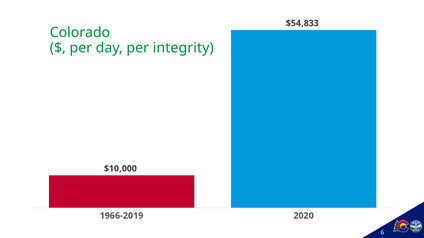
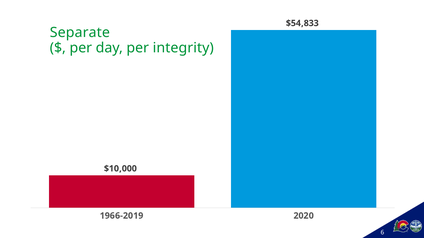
Colorado: Colorado -> Separate
